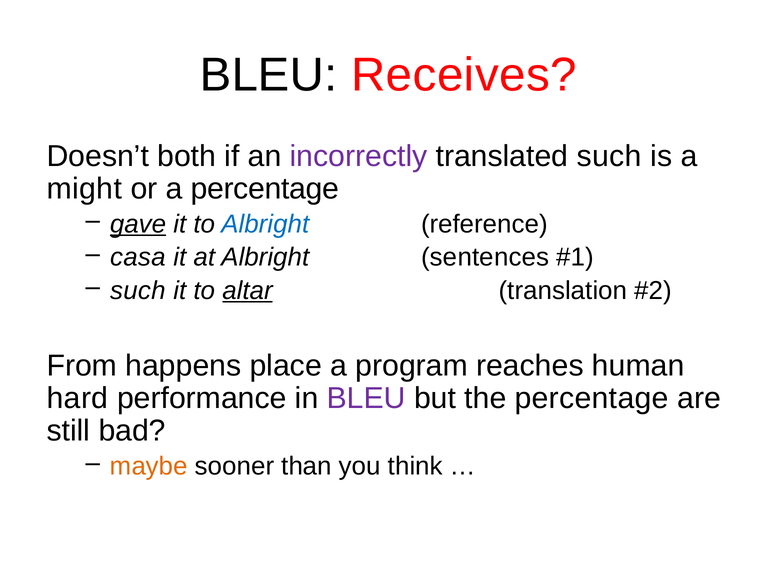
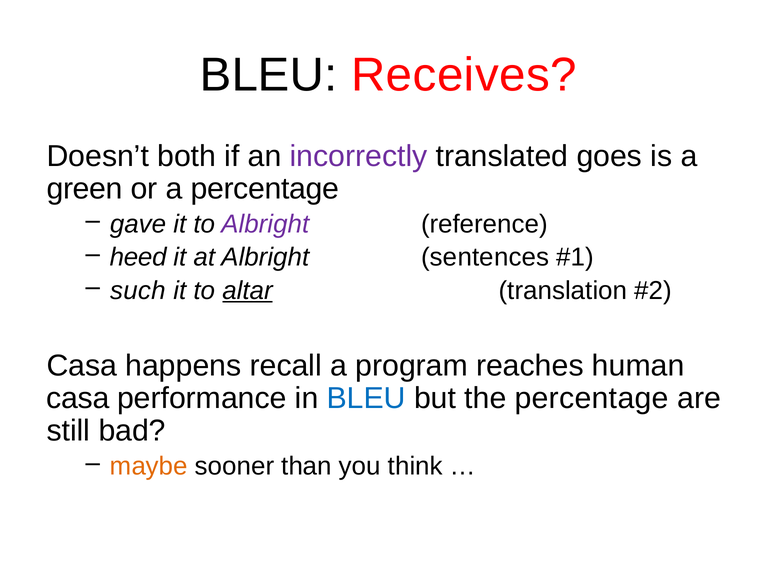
translated such: such -> goes
might: might -> green
gave underline: present -> none
Albright at (265, 224) colour: blue -> purple
casa: casa -> heed
From at (82, 366): From -> Casa
place: place -> recall
hard at (78, 399): hard -> casa
BLEU at (366, 399) colour: purple -> blue
